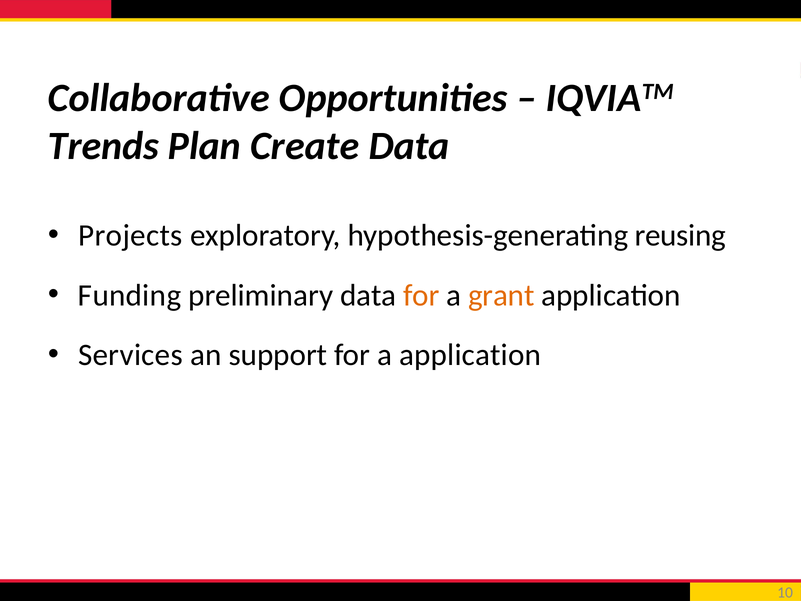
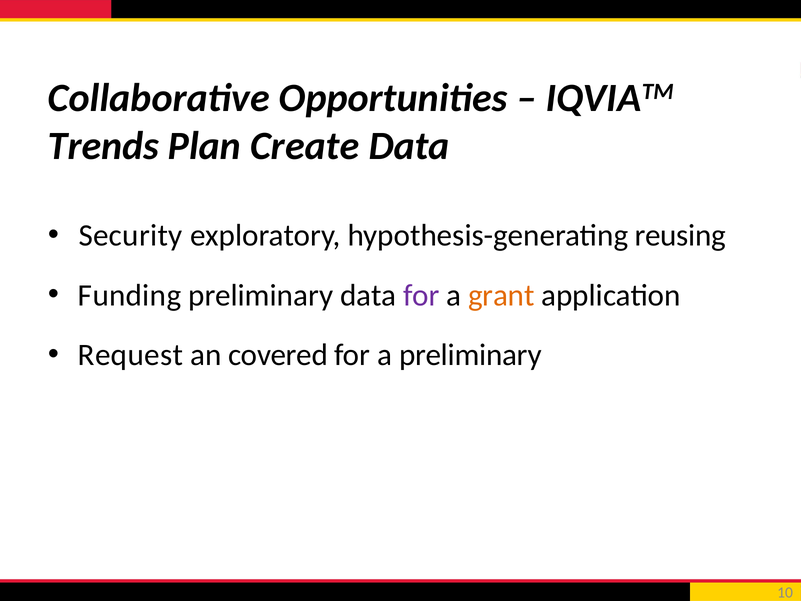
Projects: Projects -> Security
for at (421, 295) colour: orange -> purple
Services: Services -> Request
support: support -> covered
a application: application -> preliminary
